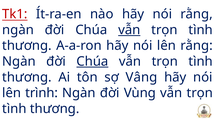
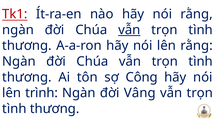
Chúa at (92, 61) underline: present -> none
Vâng: Vâng -> Công
Vùng: Vùng -> Vâng
